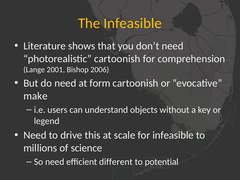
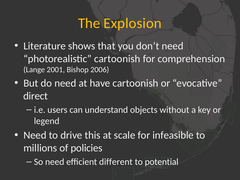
The Infeasible: Infeasible -> Explosion
form: form -> have
make: make -> direct
science: science -> policies
